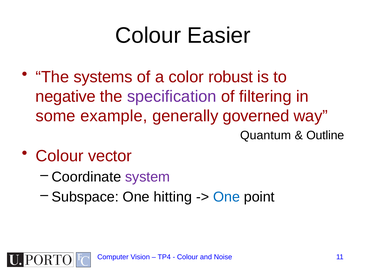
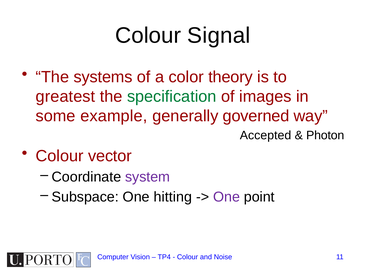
Easier: Easier -> Signal
robust: robust -> theory
negative: negative -> greatest
specification colour: purple -> green
filtering: filtering -> images
Quantum: Quantum -> Accepted
Outline: Outline -> Photon
One at (227, 197) colour: blue -> purple
